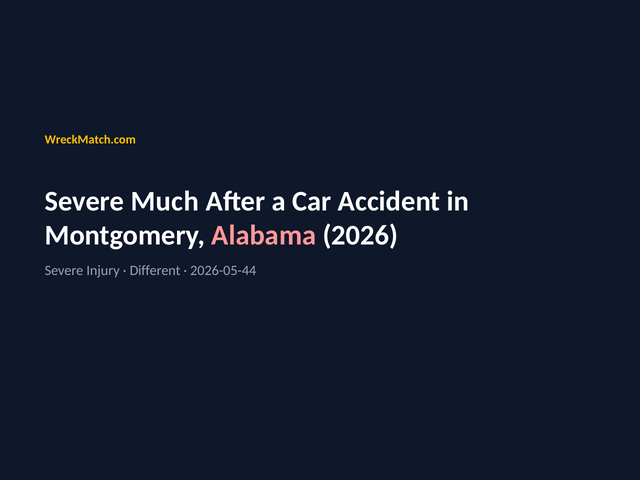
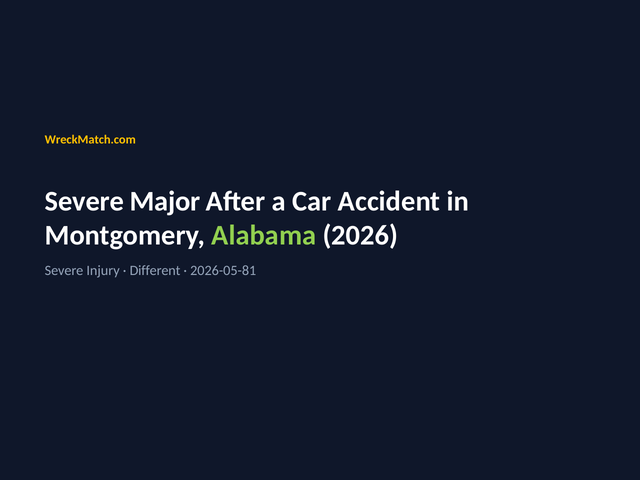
Much: Much -> Major
Alabama colour: pink -> light green
2026-05-44: 2026-05-44 -> 2026-05-81
